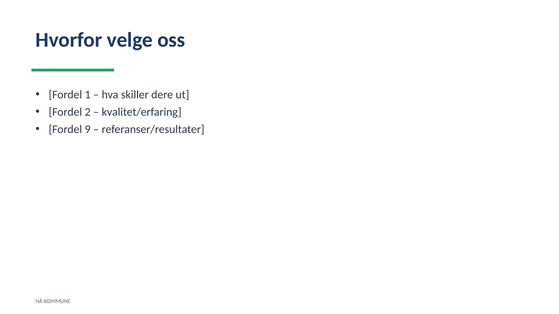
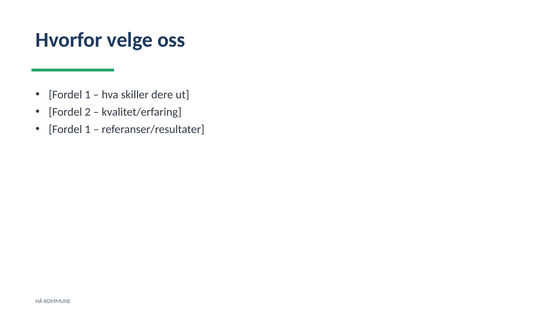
9 at (88, 130): 9 -> 1
